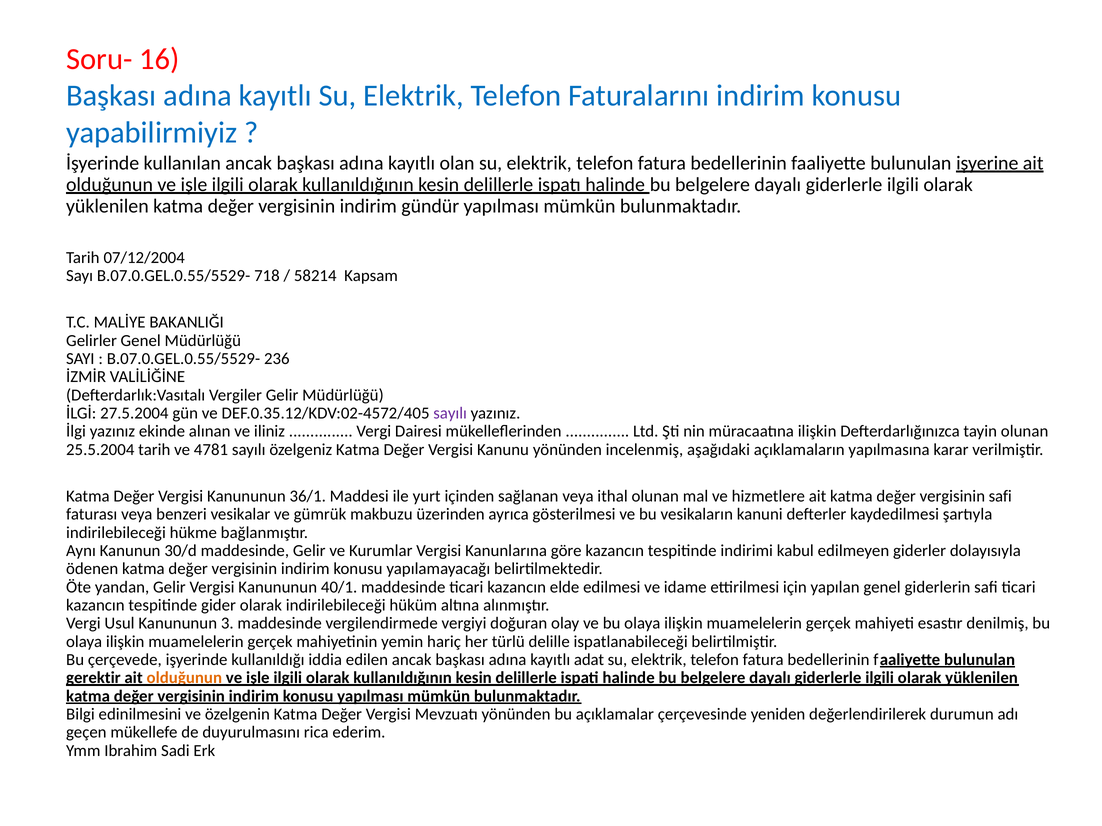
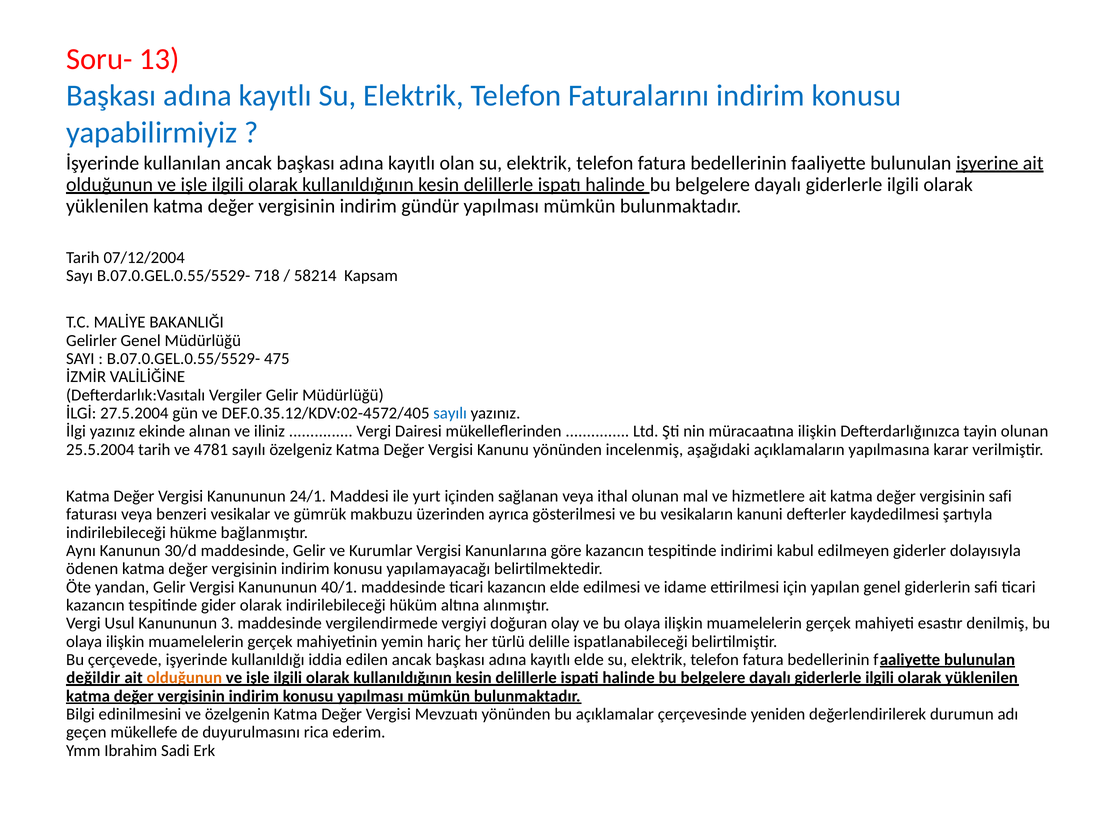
16: 16 -> 13
236: 236 -> 475
sayılı at (450, 413) colour: purple -> blue
36/1: 36/1 -> 24/1
kayıtlı adat: adat -> elde
gerektir: gerektir -> değildir
